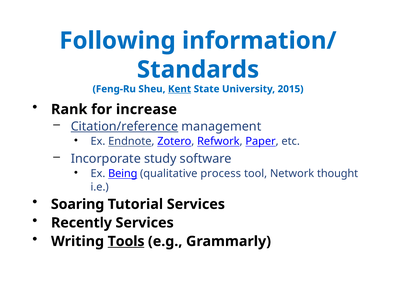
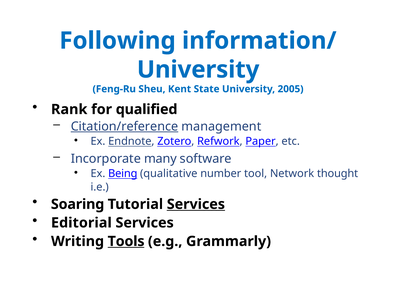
Standards at (198, 70): Standards -> University
Kent underline: present -> none
2015: 2015 -> 2005
increase: increase -> qualified
study: study -> many
process: process -> number
Services at (196, 204) underline: none -> present
Recently: Recently -> Editorial
